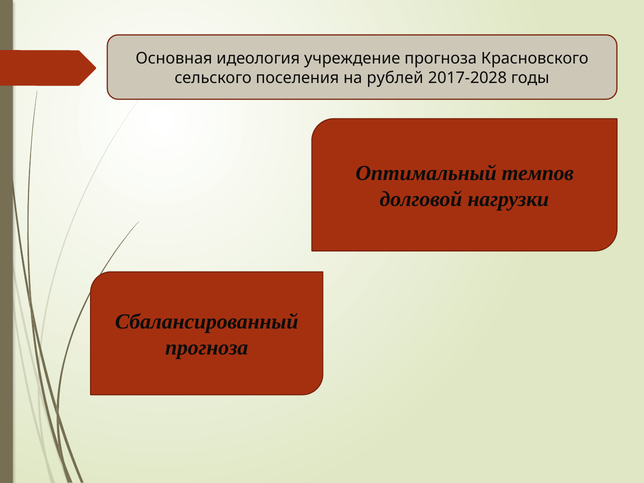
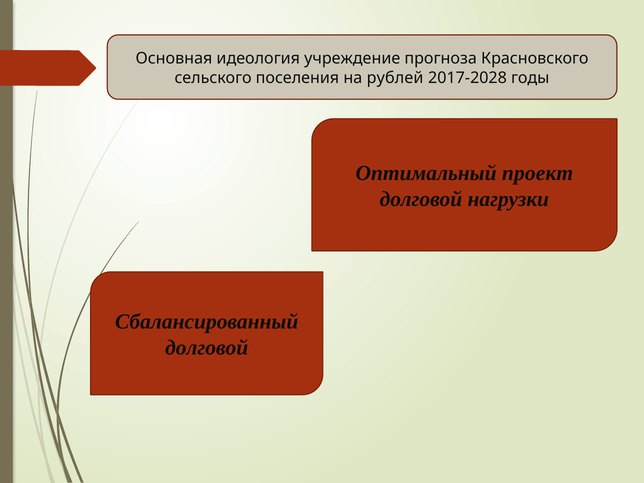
темпов: темпов -> проект
прогноза at (207, 348): прогноза -> долговой
